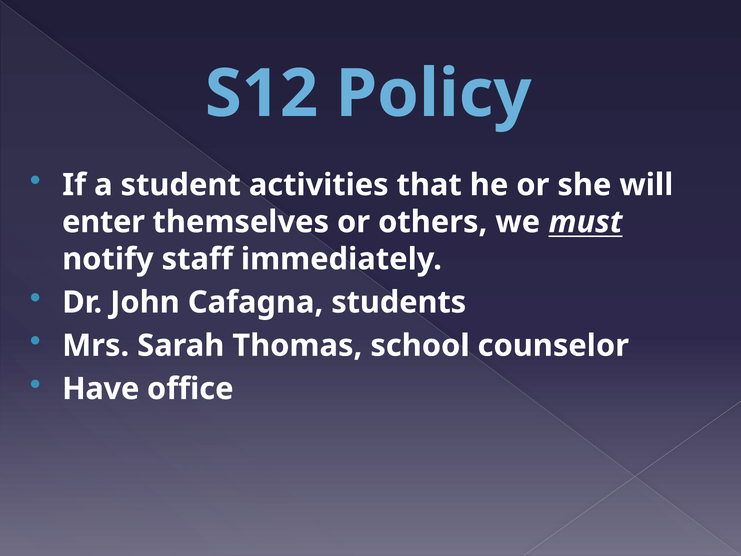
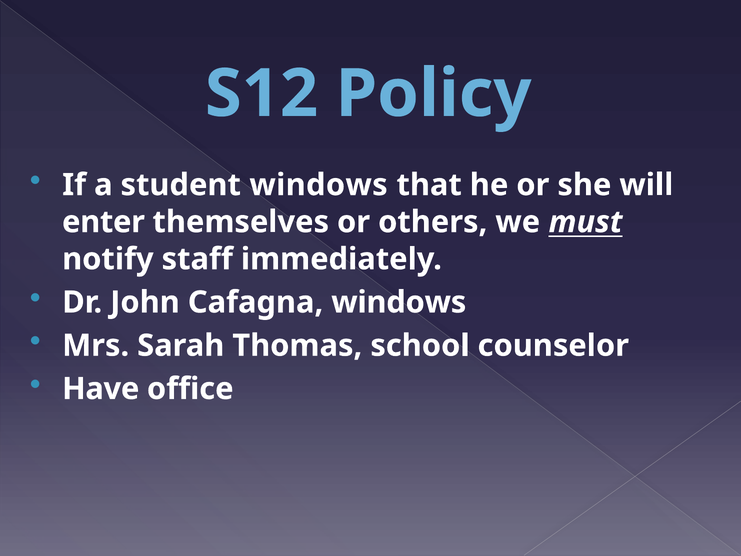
student activities: activities -> windows
Cafagna students: students -> windows
